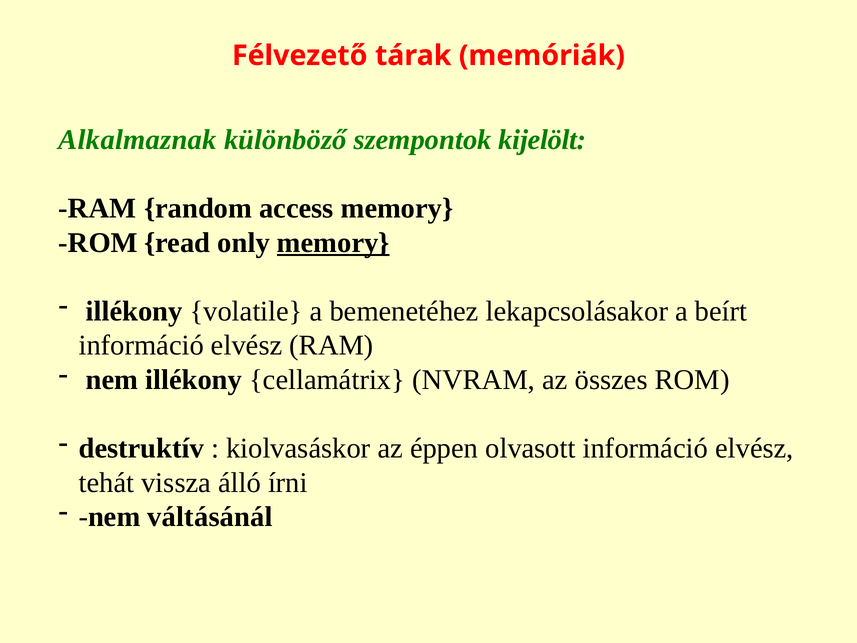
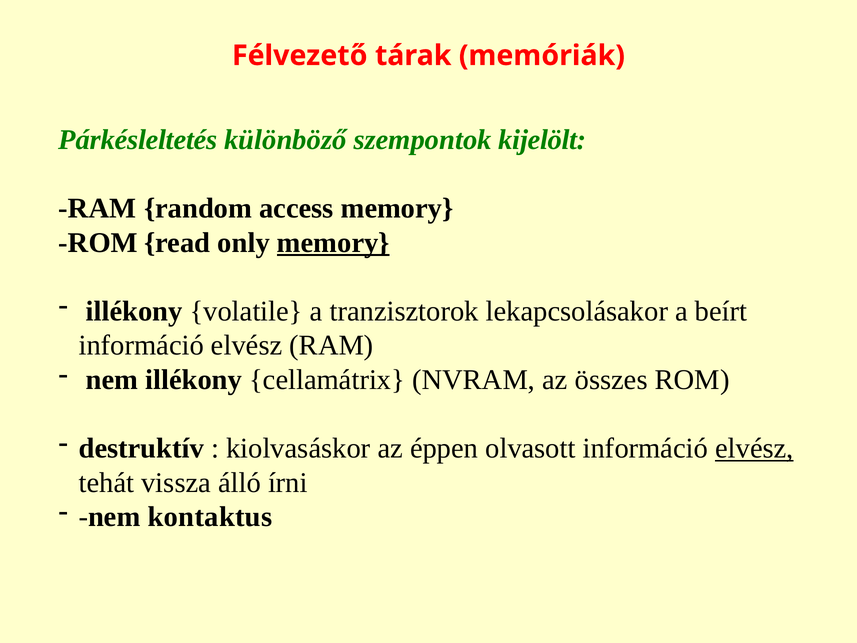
Alkalmaznak: Alkalmaznak -> Párkésleltetés
bemenetéhez: bemenetéhez -> tranzisztorok
elvész at (754, 448) underline: none -> present
váltásánál: váltásánál -> kontaktus
